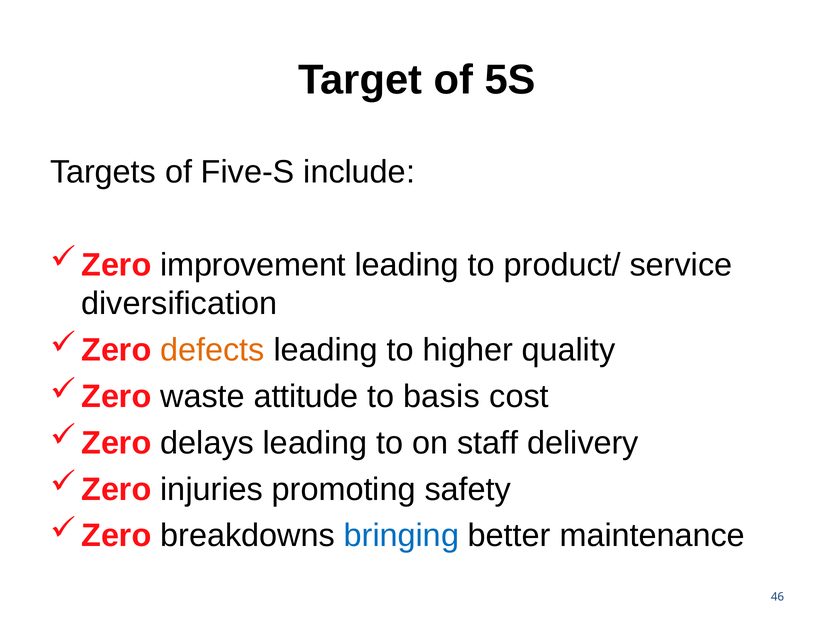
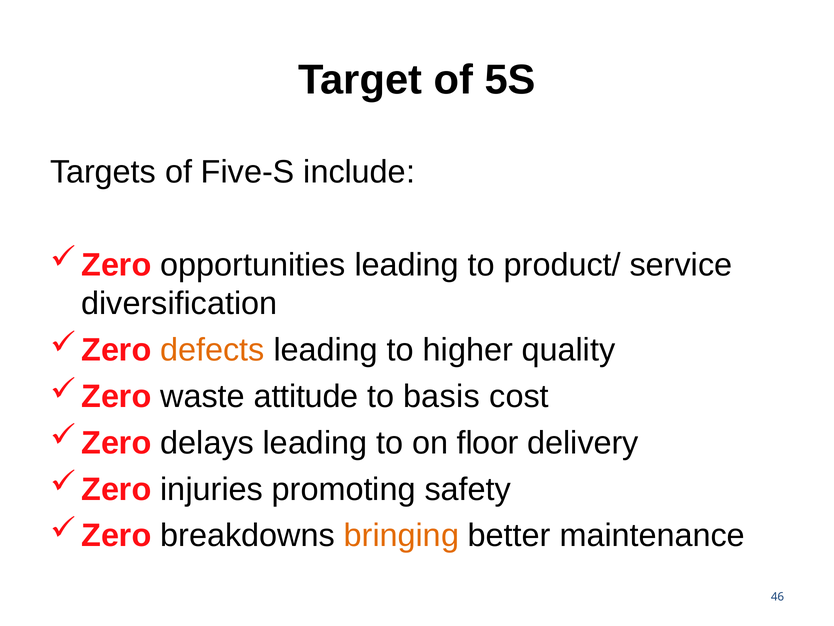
improvement: improvement -> opportunities
staff: staff -> floor
bringing colour: blue -> orange
